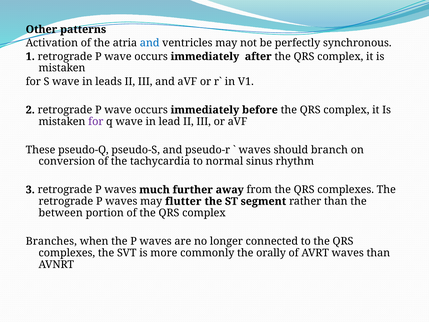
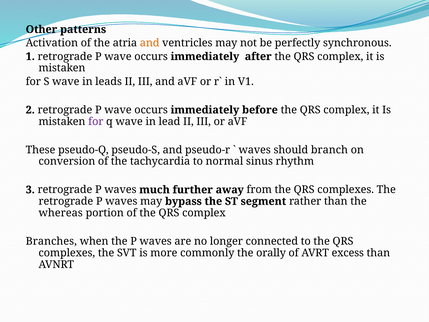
and at (150, 43) colour: blue -> orange
flutter: flutter -> bypass
between: between -> whereas
AVRT waves: waves -> excess
